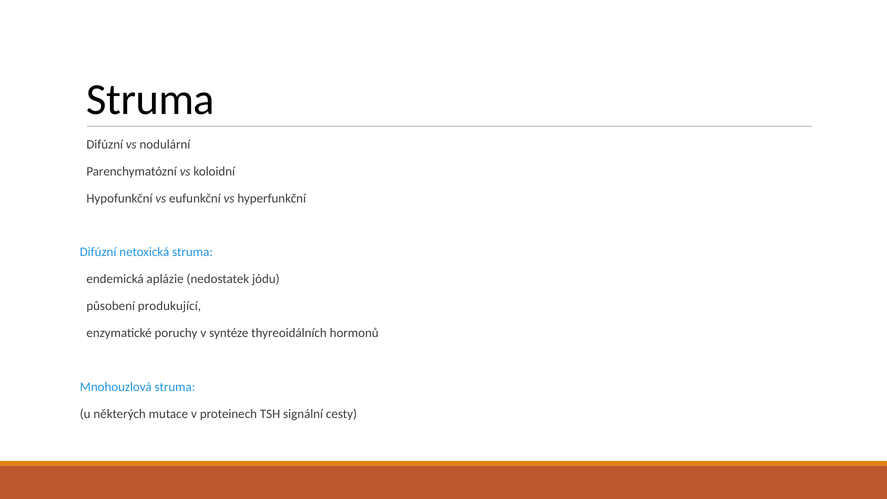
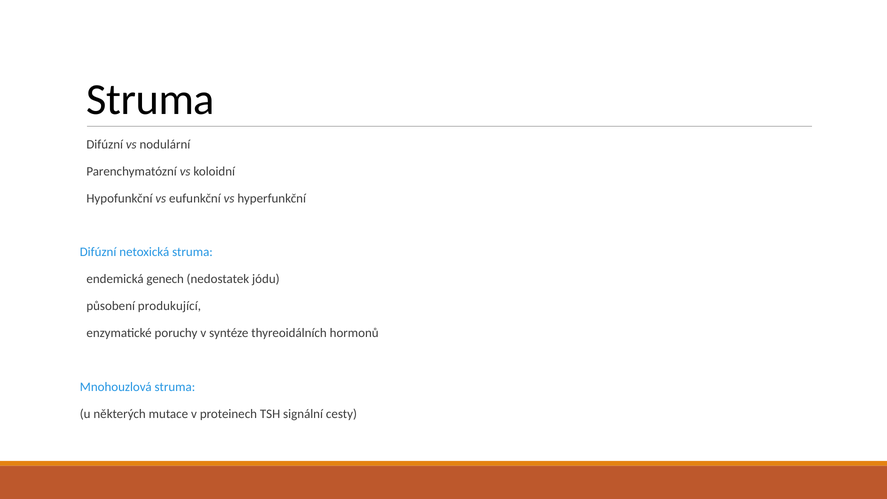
aplázie: aplázie -> genech
